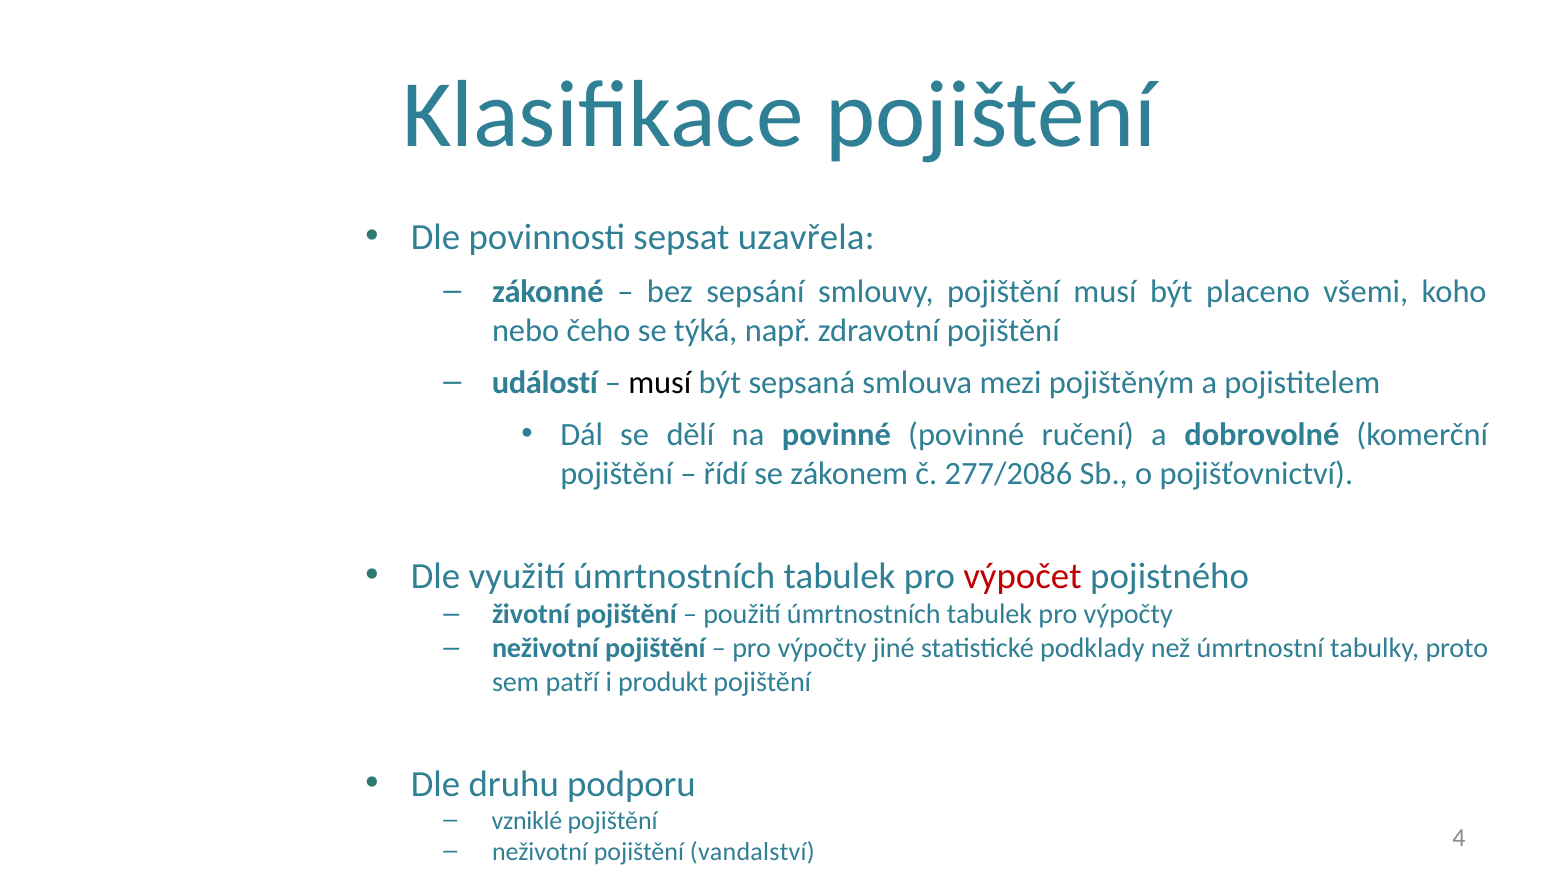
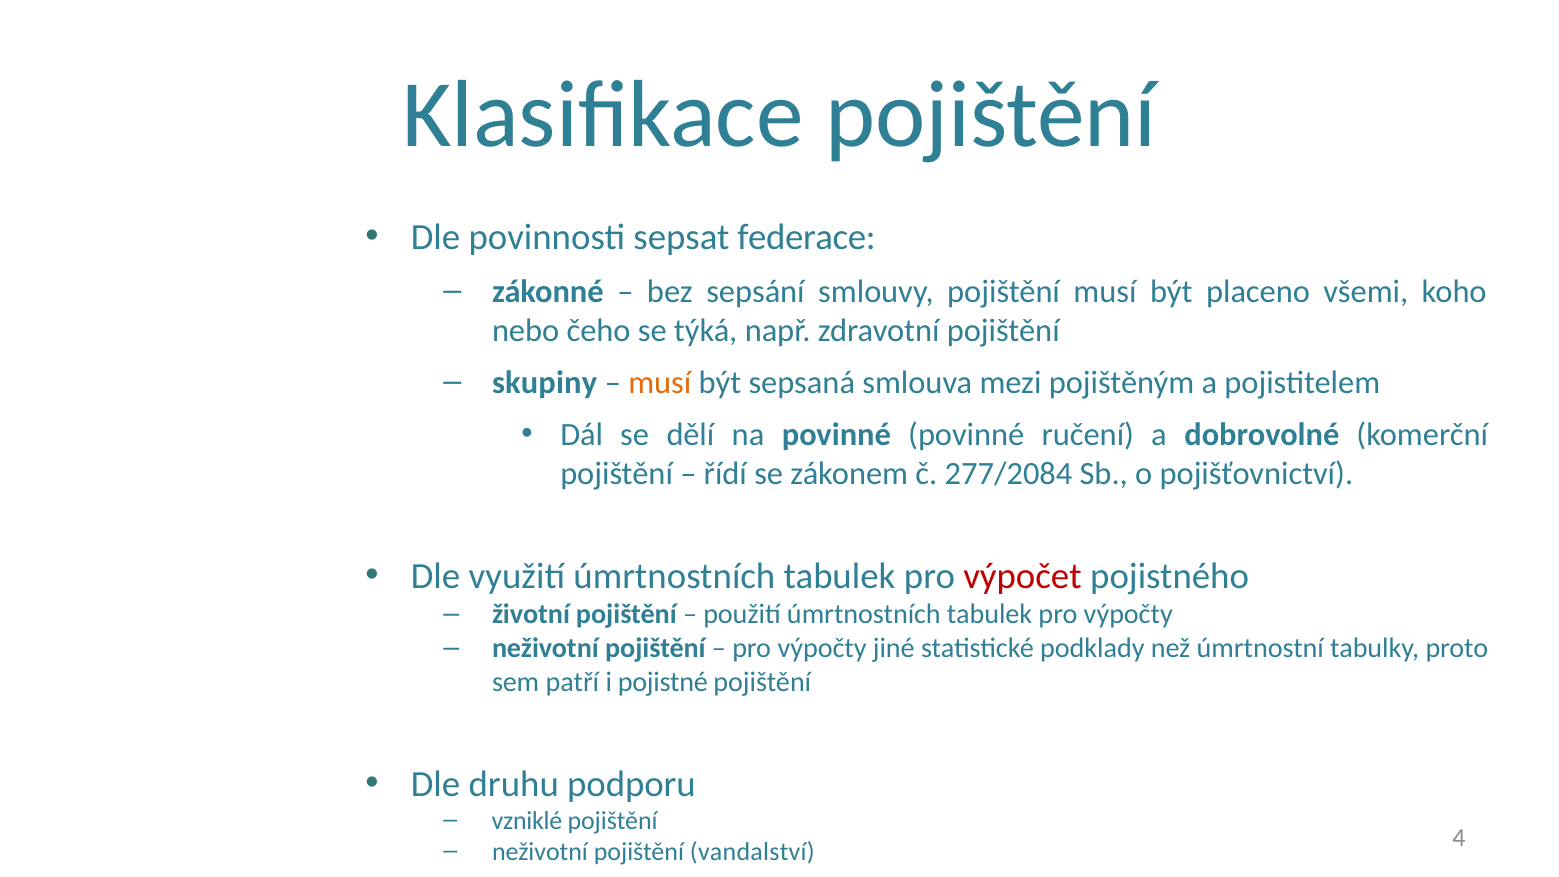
uzavřela: uzavřela -> federace
událostí: událostí -> skupiny
musí at (660, 382) colour: black -> orange
277/2086: 277/2086 -> 277/2084
produkt: produkt -> pojistné
